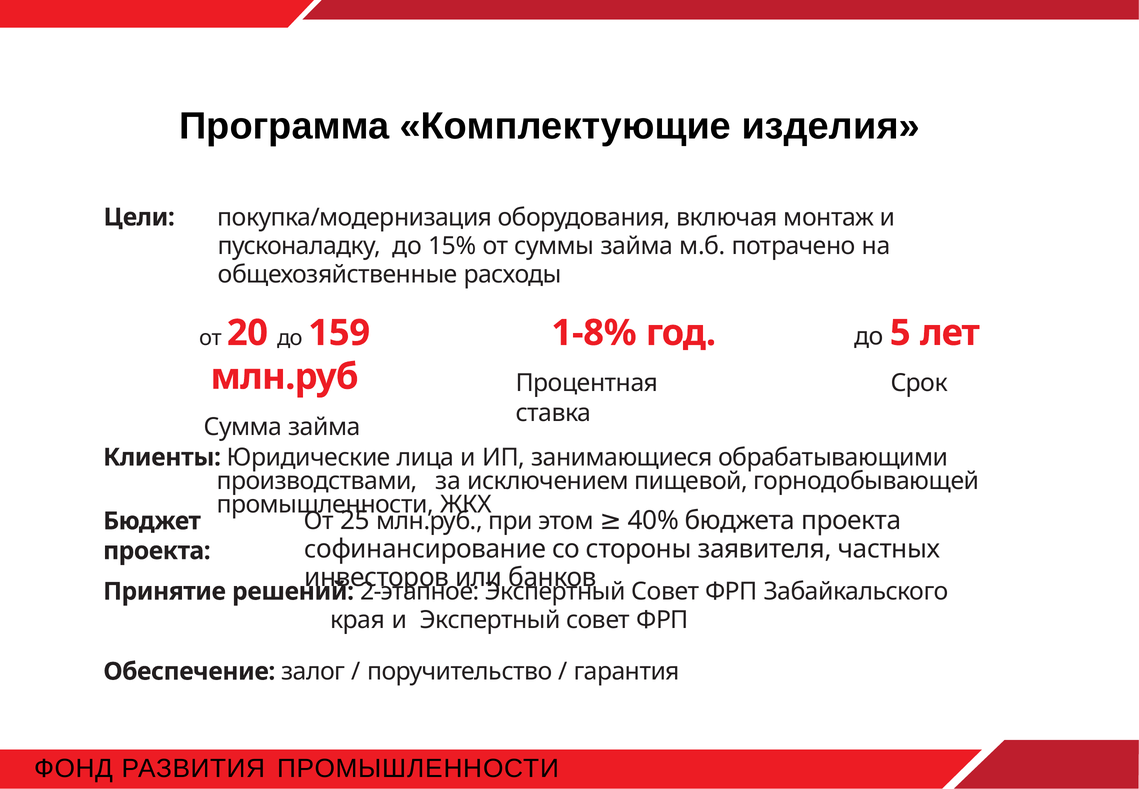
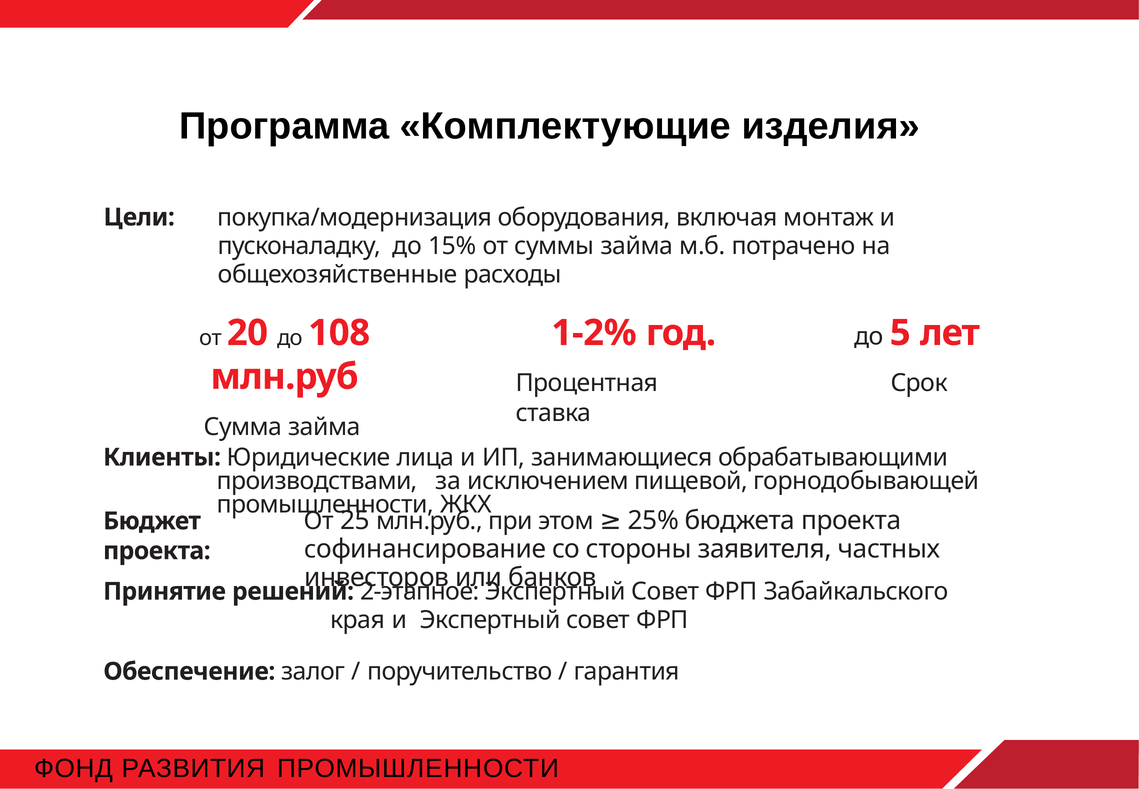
1-8%: 1-8% -> 1-2%
159: 159 -> 108
40%: 40% -> 25%
